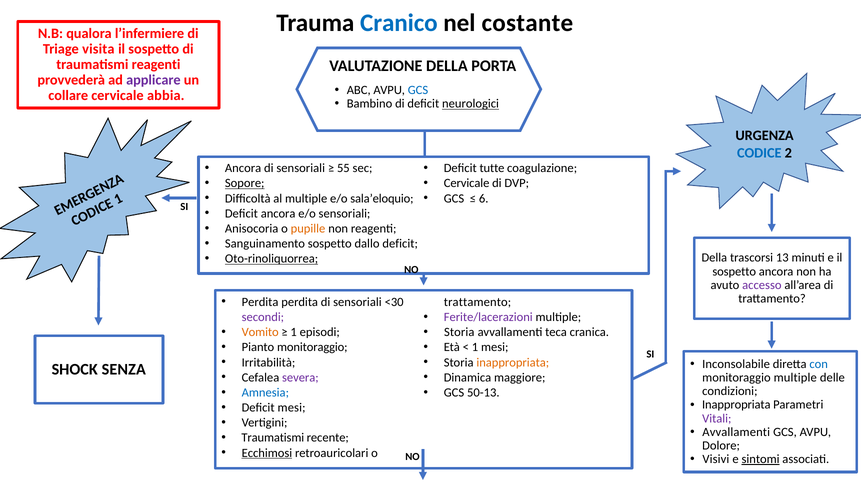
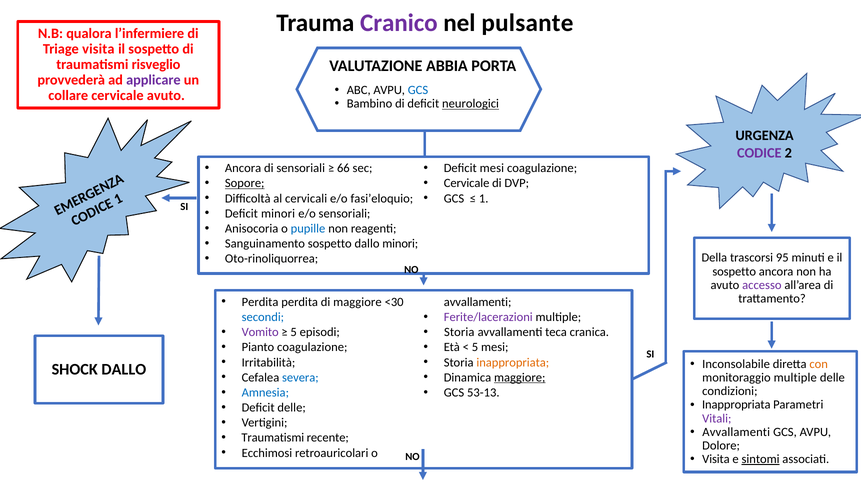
Cranico colour: blue -> purple
costante: costante -> pulsante
traumatismi reagenti: reagenti -> risveglio
VALUTAZIONE DELLA: DELLA -> ABBIA
cervicale abbia: abbia -> avuto
CODICE colour: blue -> purple
55: 55 -> 66
Deficit tutte: tutte -> mesi
al multiple: multiple -> cervicali
sala’eloquio: sala’eloquio -> fasi’eloquio
6 at (484, 198): 6 -> 1
Deficit ancora: ancora -> minori
pupille colour: orange -> blue
dallo deficit: deficit -> minori
Oto-rinoliquorrea underline: present -> none
13: 13 -> 95
perdita di sensoriali: sensoriali -> maggiore
trattamento at (477, 302): trattamento -> avvallamenti
secondi colour: purple -> blue
Vomito colour: orange -> purple
1 at (294, 332): 1 -> 5
Pianto monitoraggio: monitoraggio -> coagulazione
1 at (475, 347): 1 -> 5
con colour: blue -> orange
SHOCK SENZA: SENZA -> DALLO
severa colour: purple -> blue
maggiore at (520, 377) underline: none -> present
50-13: 50-13 -> 53-13
Deficit mesi: mesi -> delle
Ecchimosi underline: present -> none
Visivi at (716, 459): Visivi -> Visita
